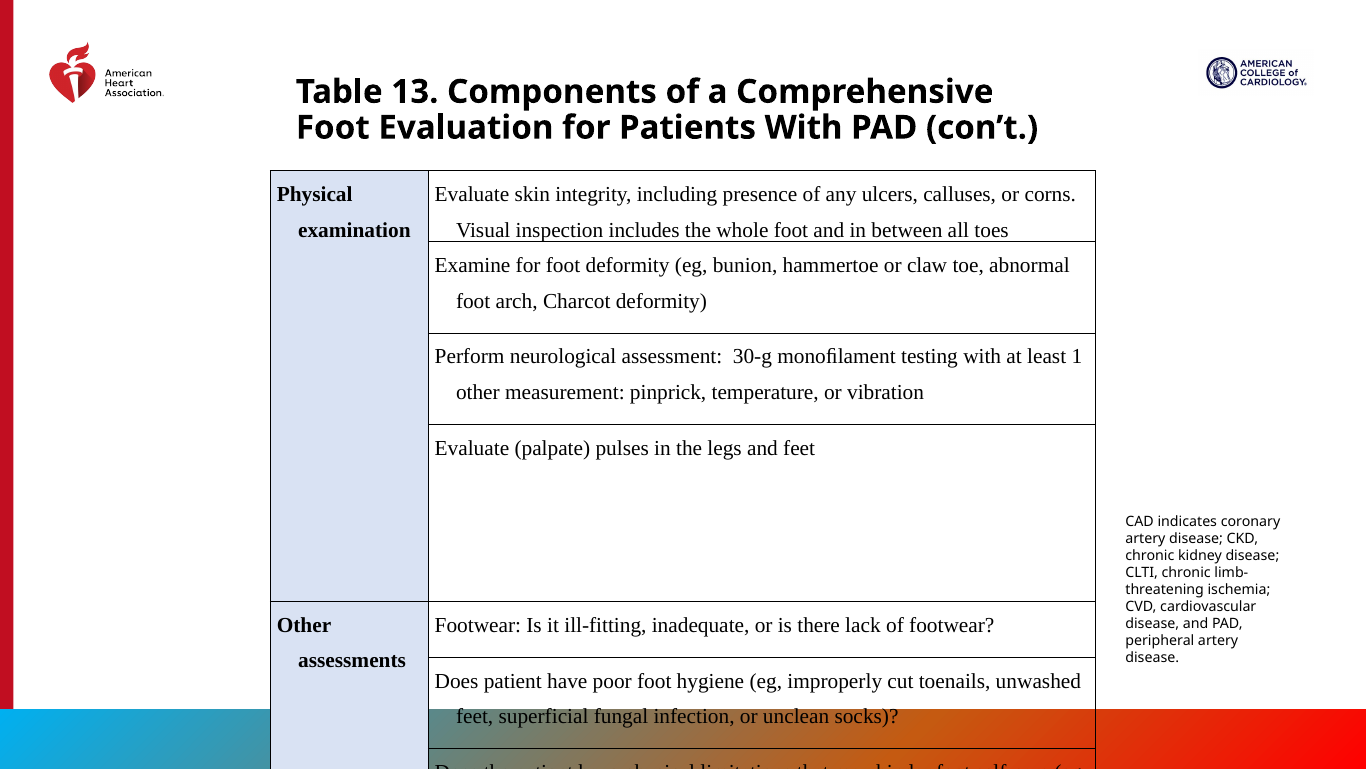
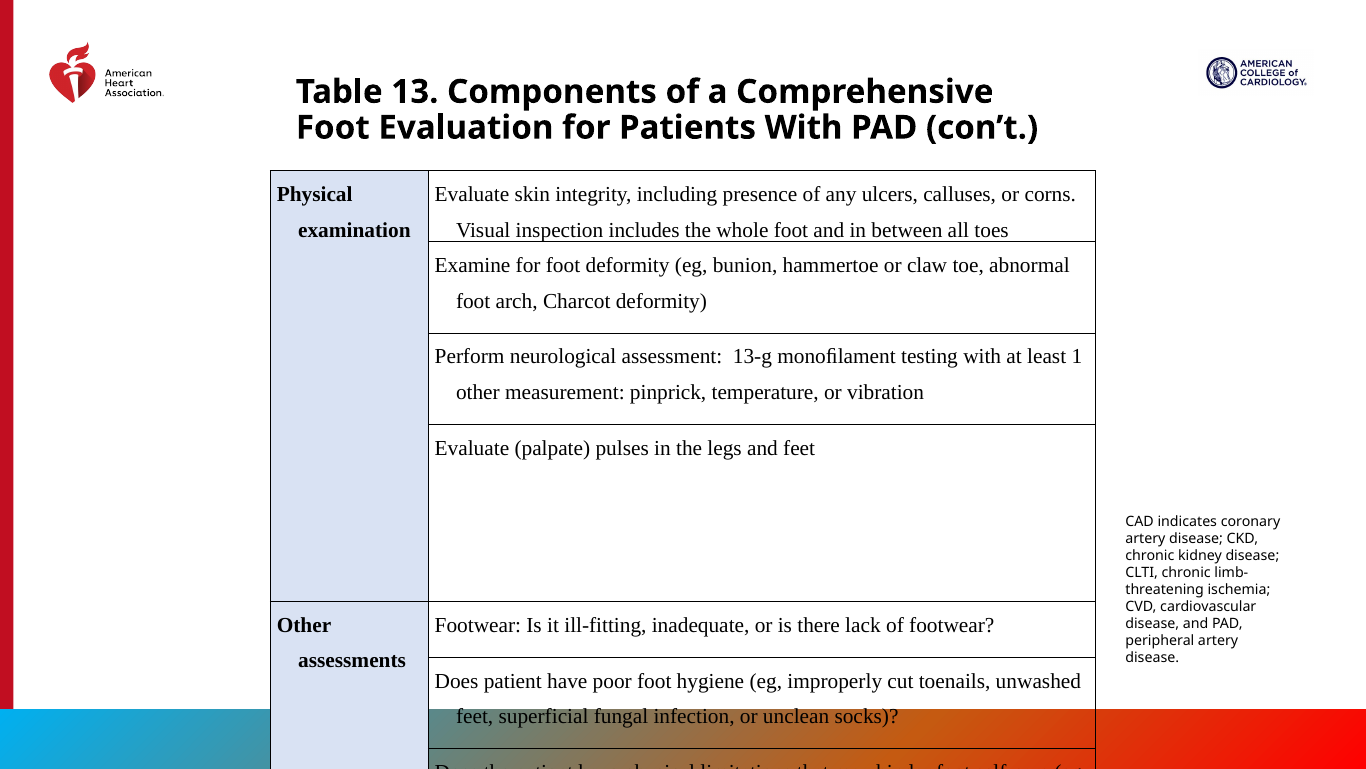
30-g: 30-g -> 13-g
